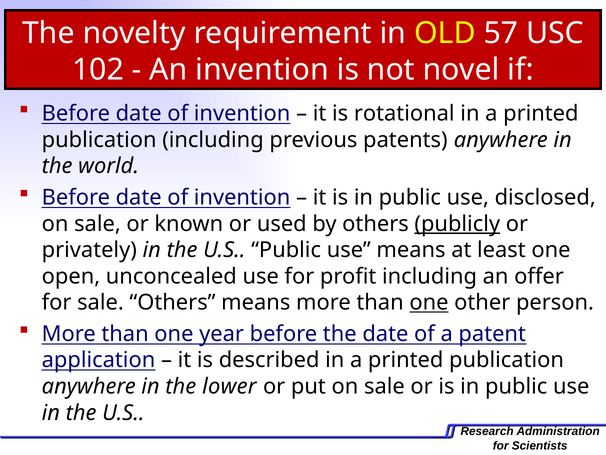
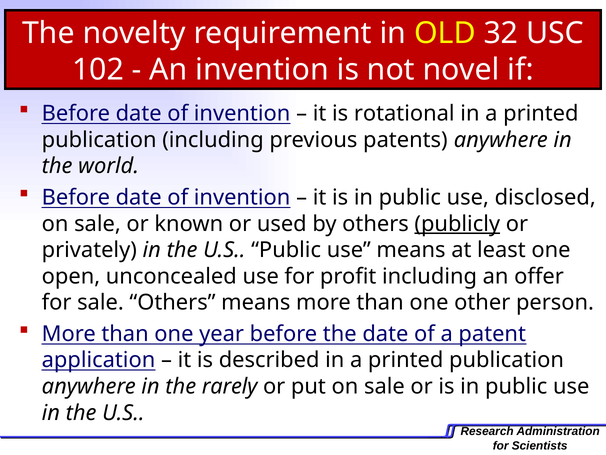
57: 57 -> 32
one at (429, 302) underline: present -> none
lower: lower -> rarely
